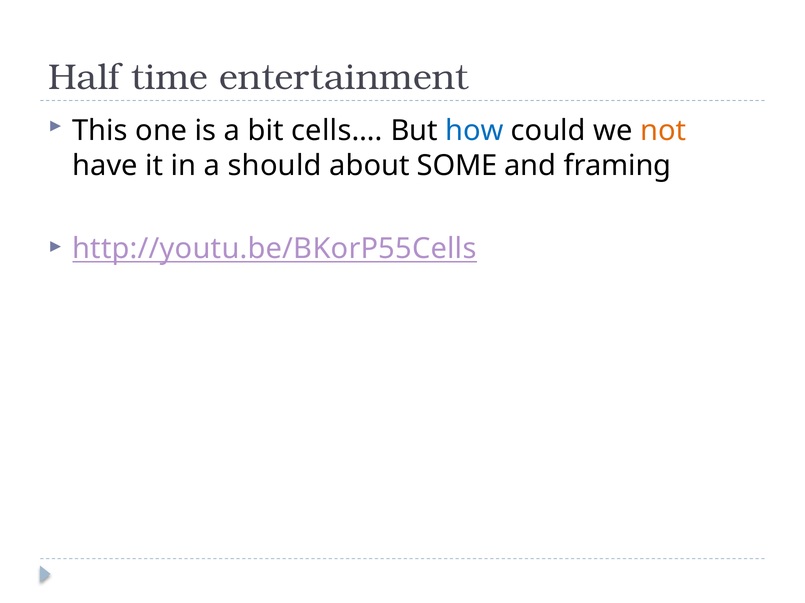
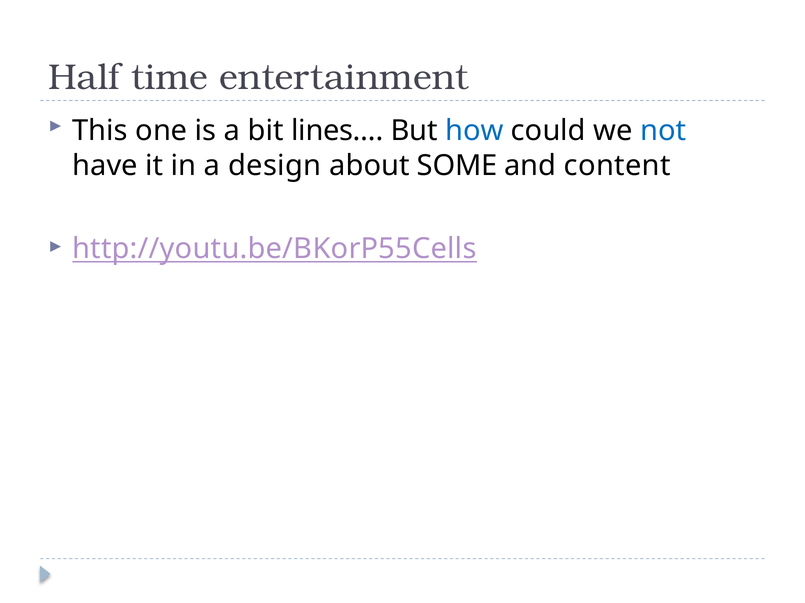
cells…: cells… -> lines…
not colour: orange -> blue
should: should -> design
framing: framing -> content
